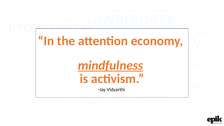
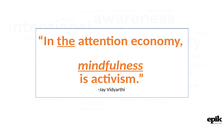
the underline: none -> present
